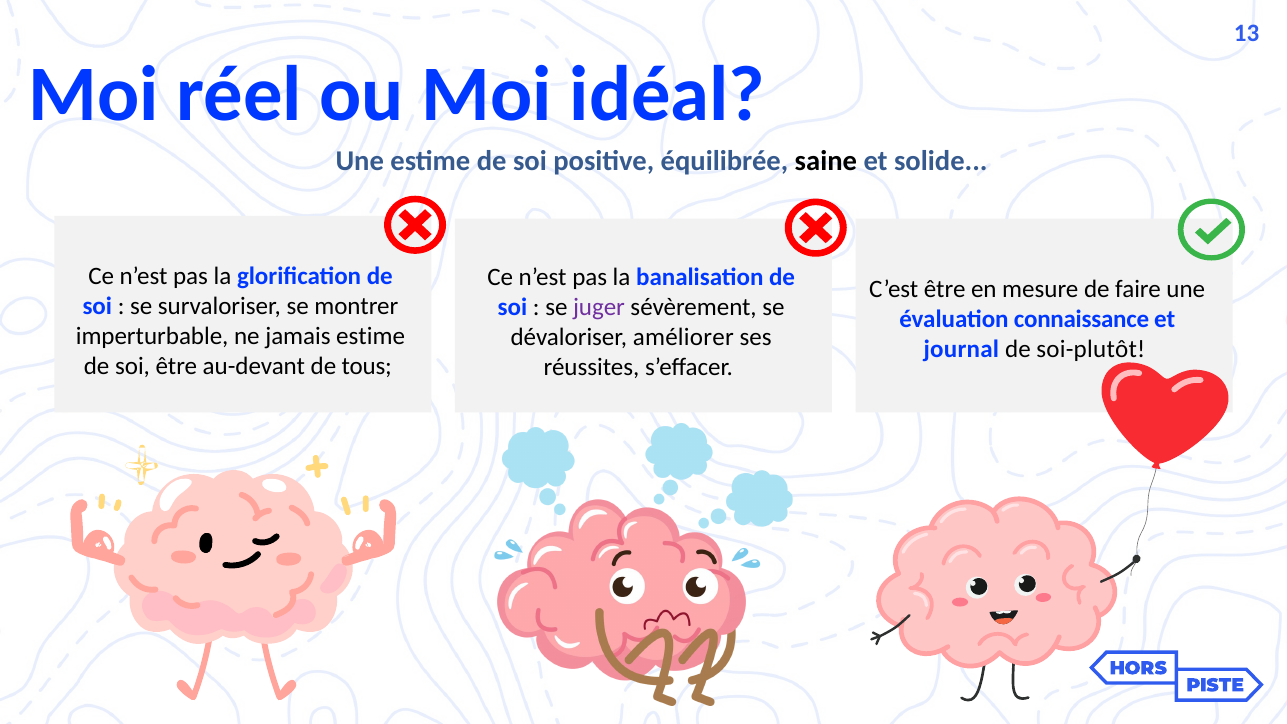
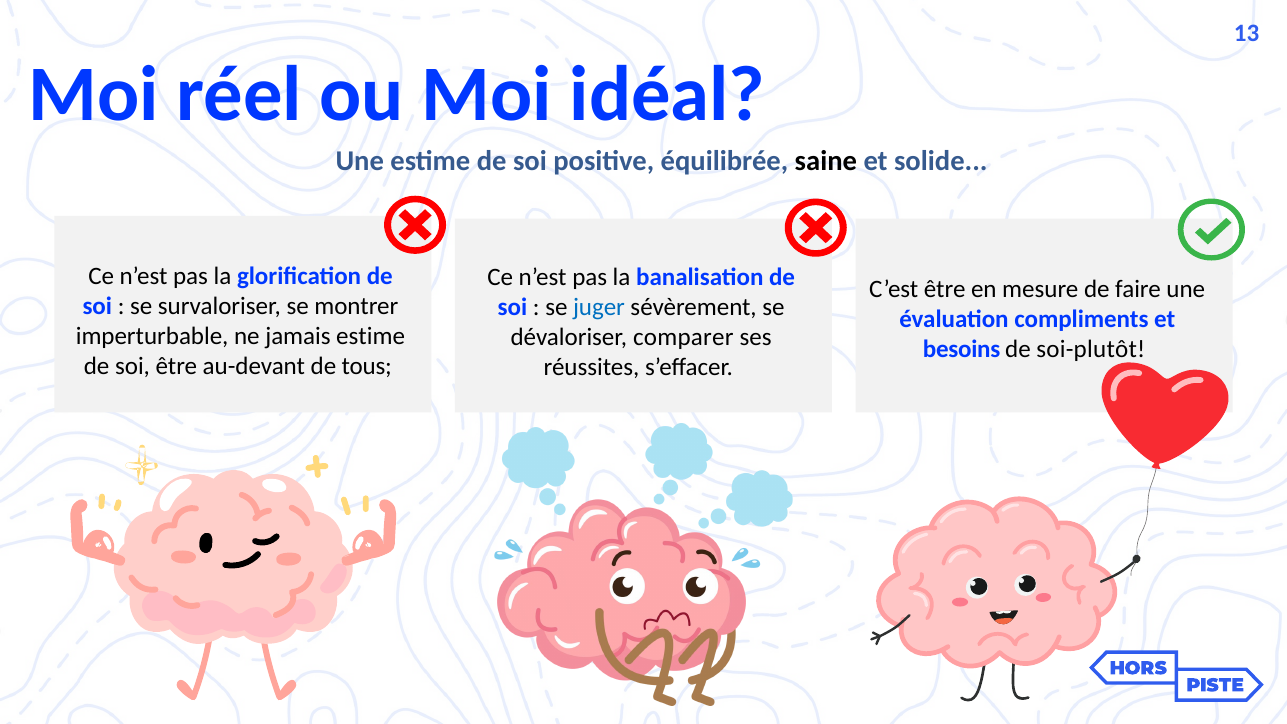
juger colour: purple -> blue
connaissance: connaissance -> compliments
améliorer: améliorer -> comparer
journal: journal -> besoins
